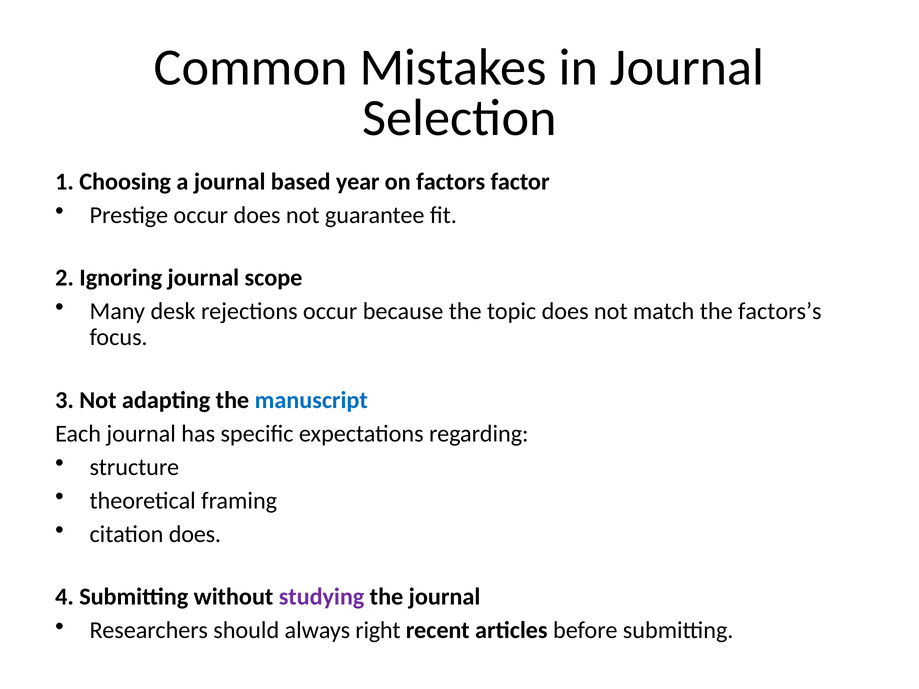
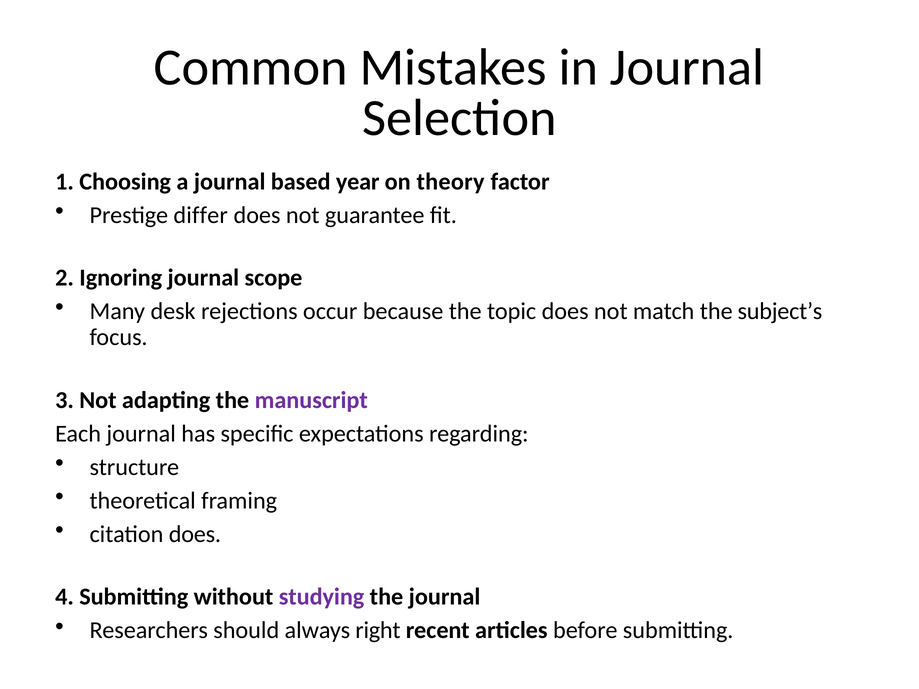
factors: factors -> theory
Prestige occur: occur -> differ
factors’s: factors’s -> subject’s
manuscript colour: blue -> purple
